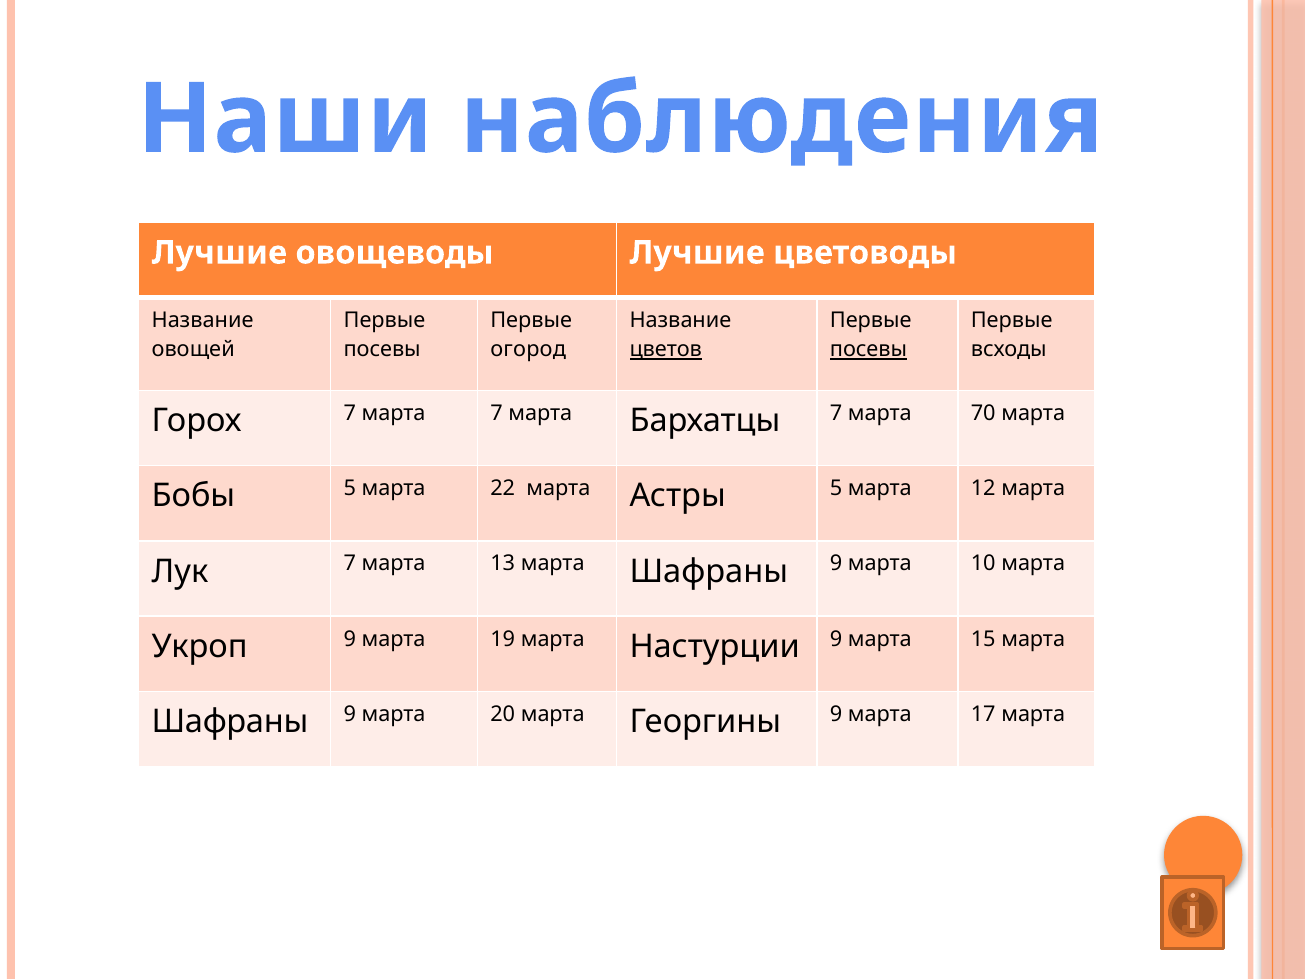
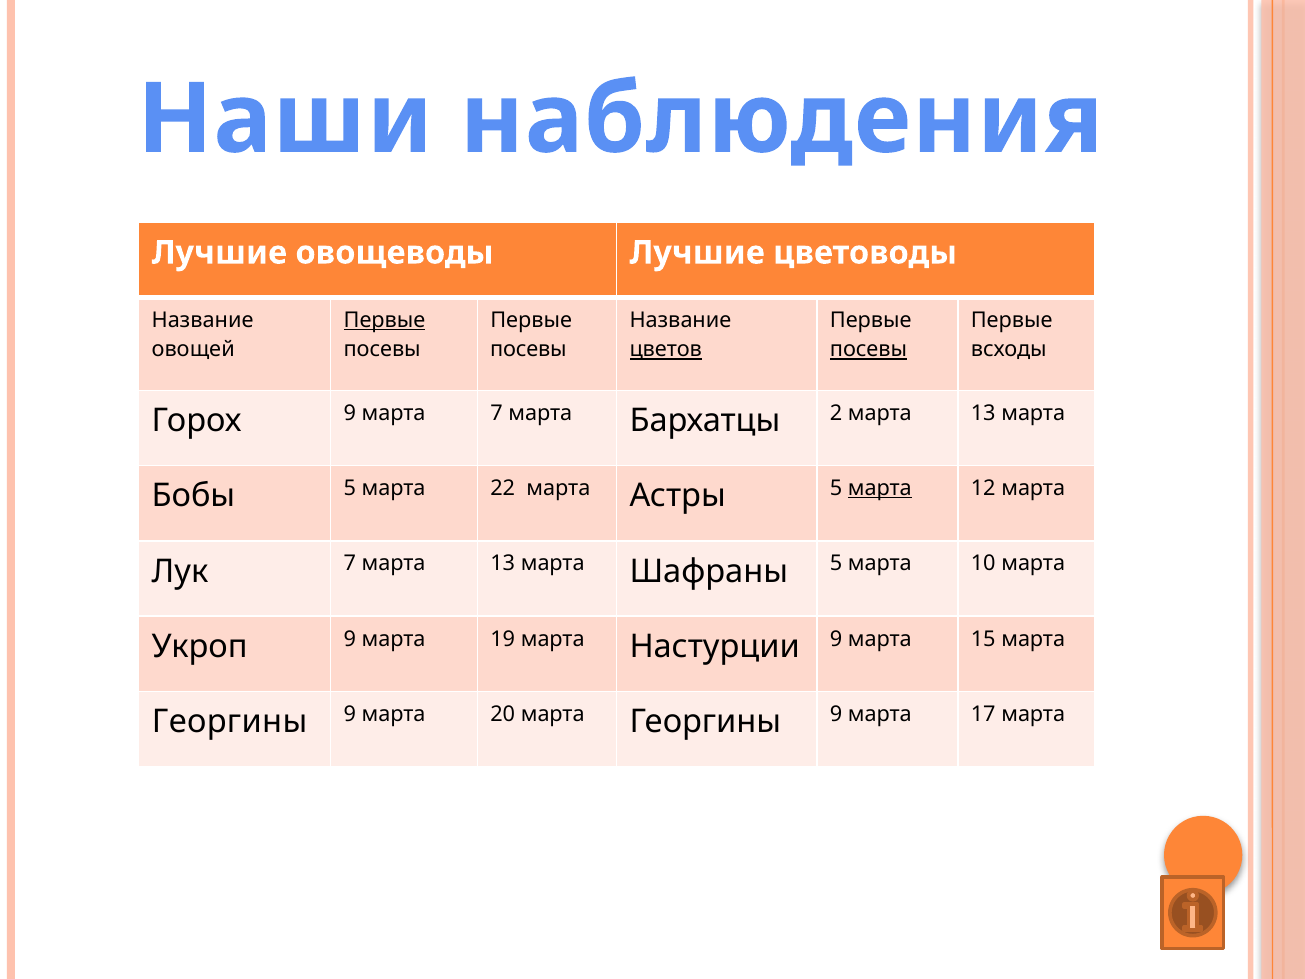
Первые at (384, 320) underline: none -> present
огород at (528, 350): огород -> посевы
Горох 7: 7 -> 9
Бархатцы 7: 7 -> 2
70 at (983, 413): 70 -> 13
марта at (880, 488) underline: none -> present
13 марта Шафраны 9: 9 -> 5
Шафраны at (230, 722): Шафраны -> Георгины
